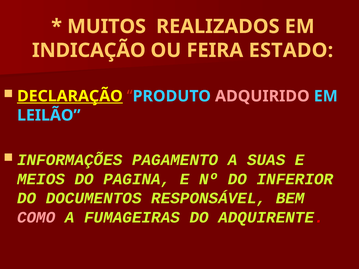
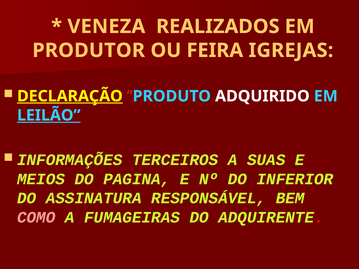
MUITOS: MUITOS -> VENEZA
INDICAÇÃO: INDICAÇÃO -> PRODUTOR
ESTADO: ESTADO -> IGREJAS
ADQUIRIDO colour: pink -> white
LEILÃO underline: none -> present
PAGAMENTO: PAGAMENTO -> TERCEIROS
DOCUMENTOS: DOCUMENTOS -> ASSINATURA
